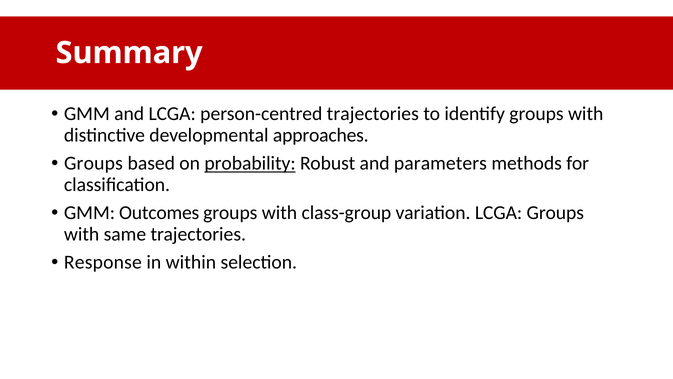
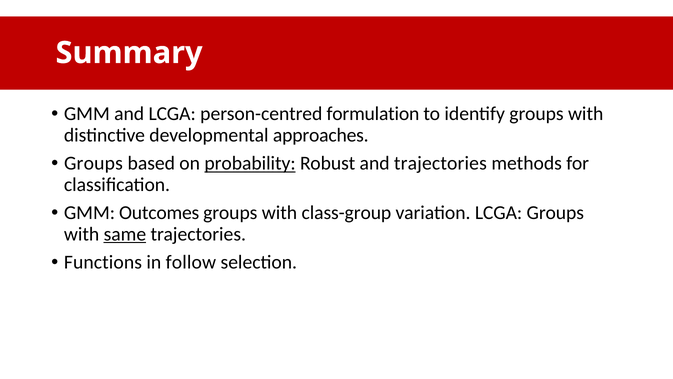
person-centred trajectories: trajectories -> formulation
and parameters: parameters -> trajectories
same underline: none -> present
Response: Response -> Functions
within: within -> follow
